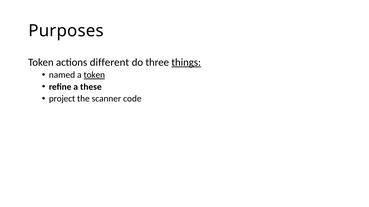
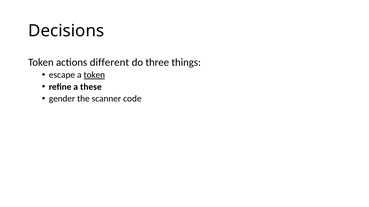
Purposes: Purposes -> Decisions
things underline: present -> none
named: named -> escape
project: project -> gender
